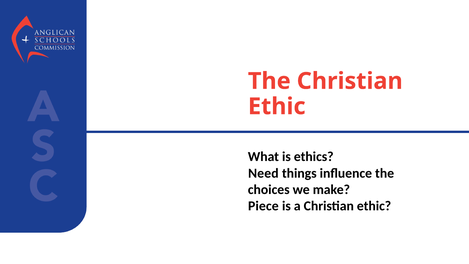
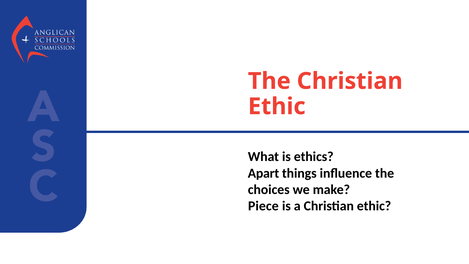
Need: Need -> Apart
